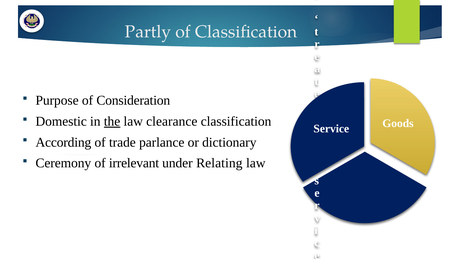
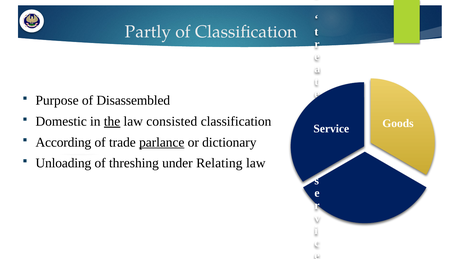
Consideration: Consideration -> Disassembled
clearance: clearance -> consisted
parlance underline: none -> present
Ceremony: Ceremony -> Unloading
irrelevant: irrelevant -> threshing
